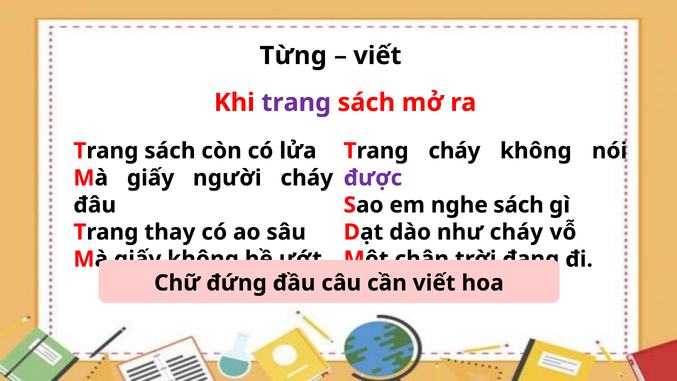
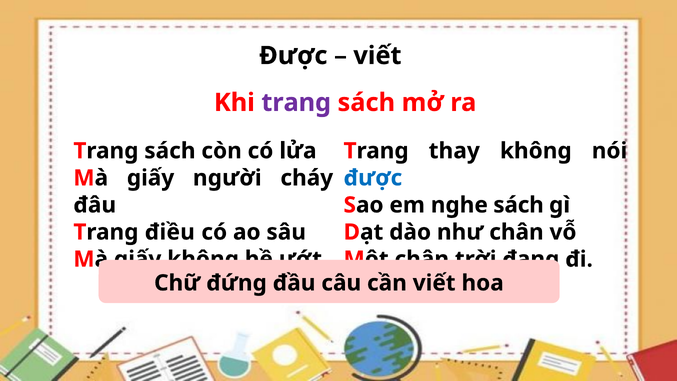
Từng at (293, 56): Từng -> Được
Trang cháy: cháy -> thay
được at (373, 178) colour: purple -> blue
thay: thay -> điều
như cháy: cháy -> chân
